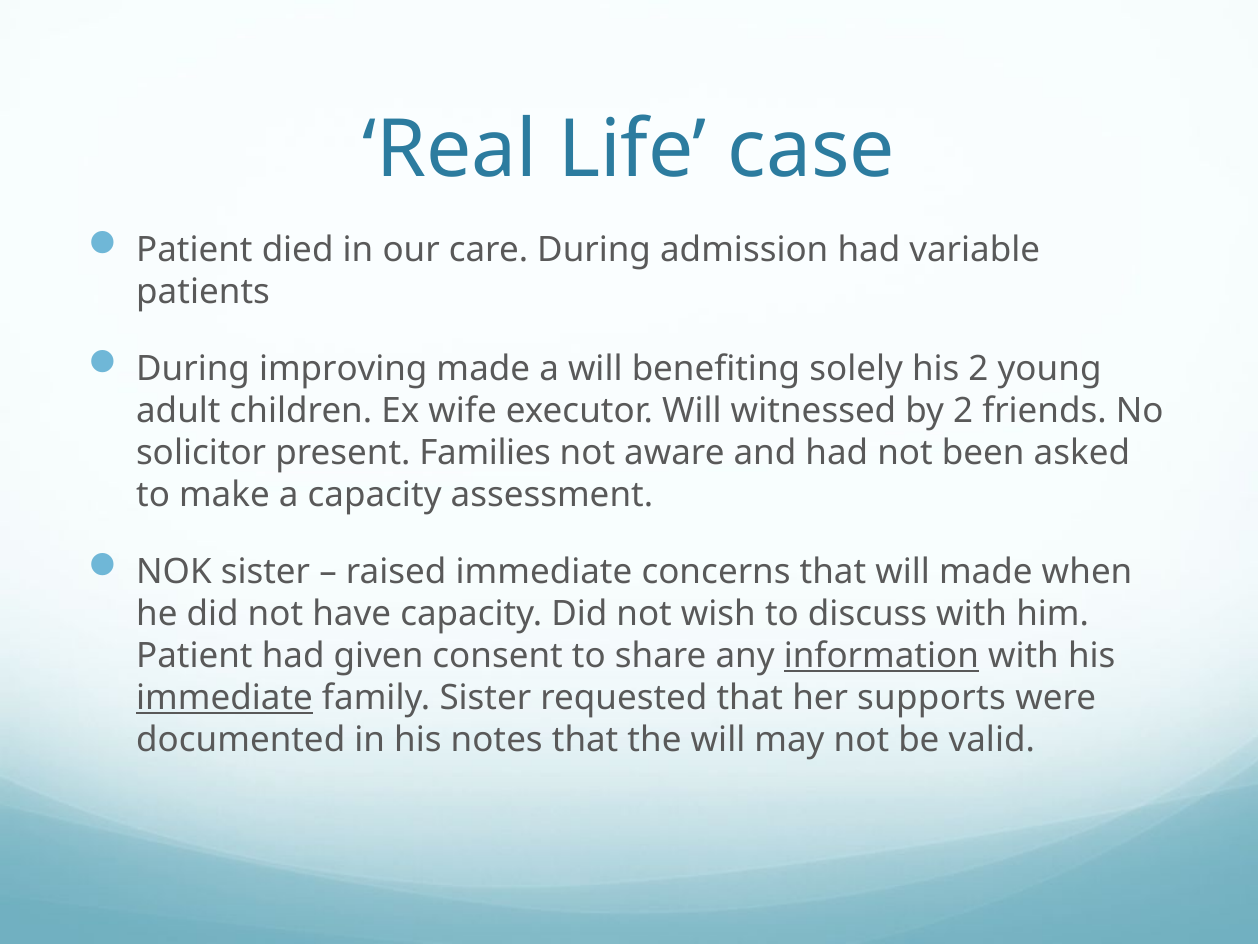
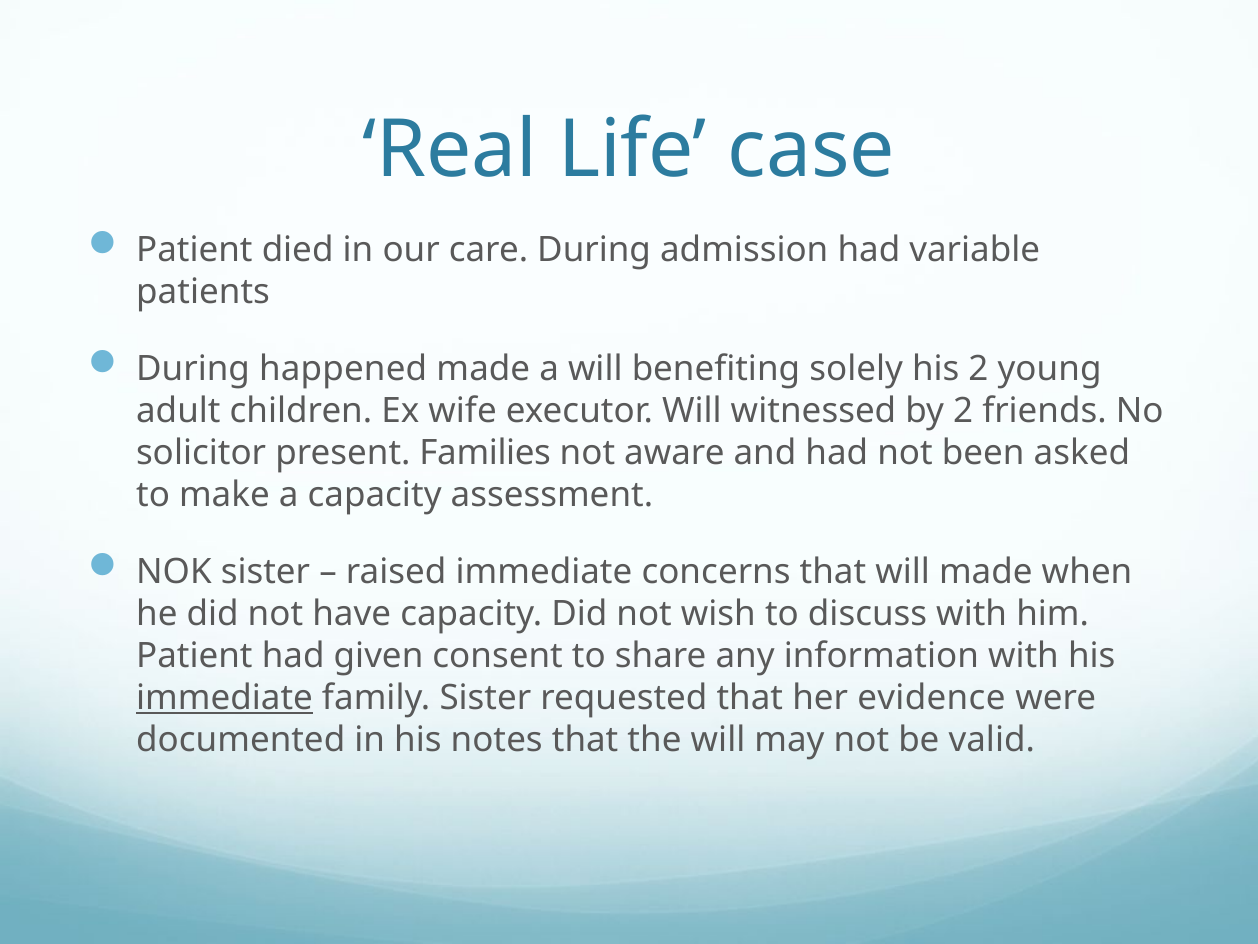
improving: improving -> happened
information underline: present -> none
supports: supports -> evidence
